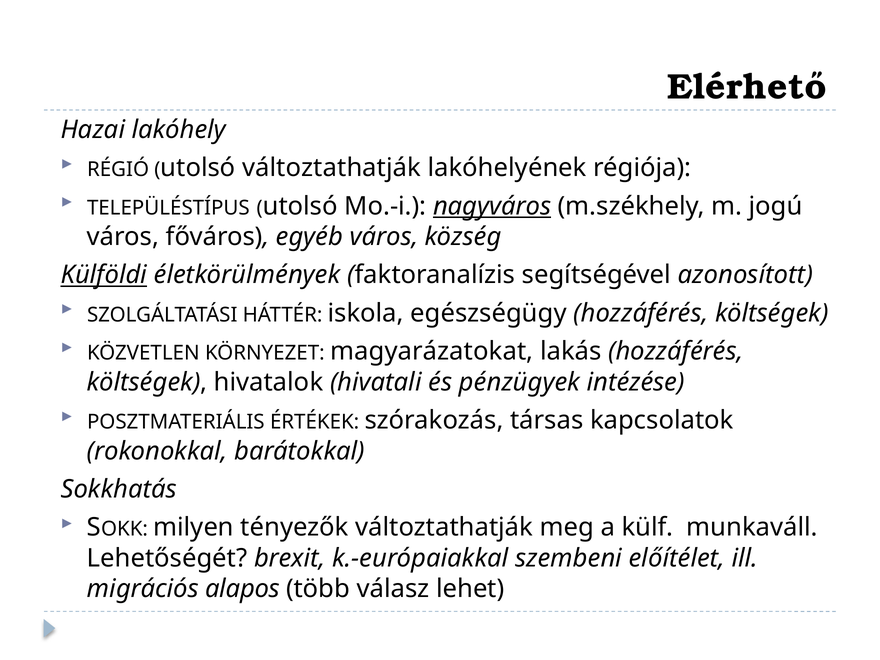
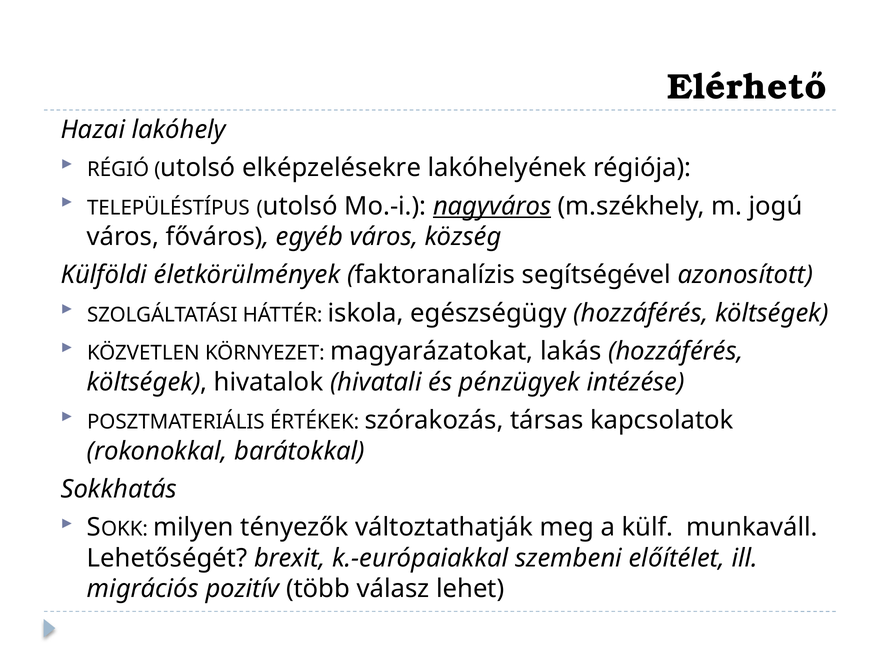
utolsó változtathatják: változtathatják -> elképzelésekre
Külföldi underline: present -> none
alapos: alapos -> pozitív
